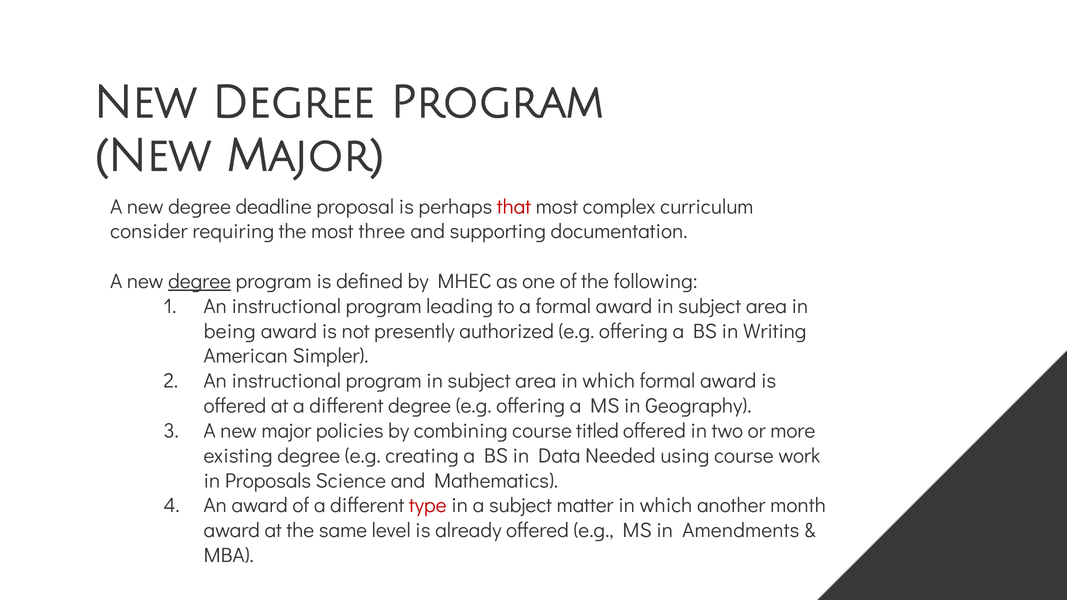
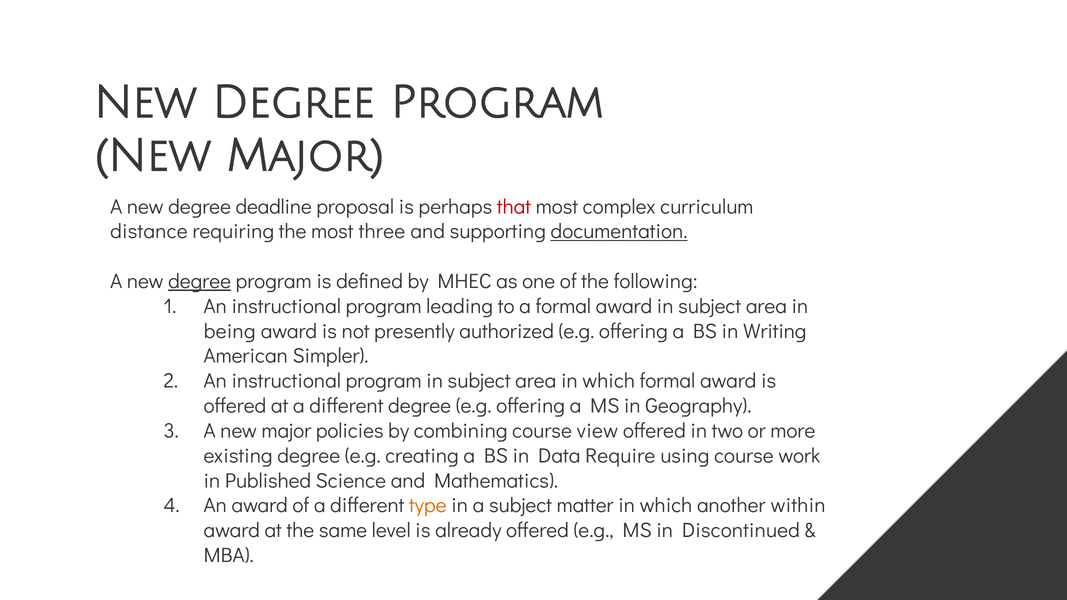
consider: consider -> distance
documentation underline: none -> present
titled: titled -> view
Needed: Needed -> Require
Proposals: Proposals -> Published
type colour: red -> orange
month: month -> within
Amendments: Amendments -> Discontinued
